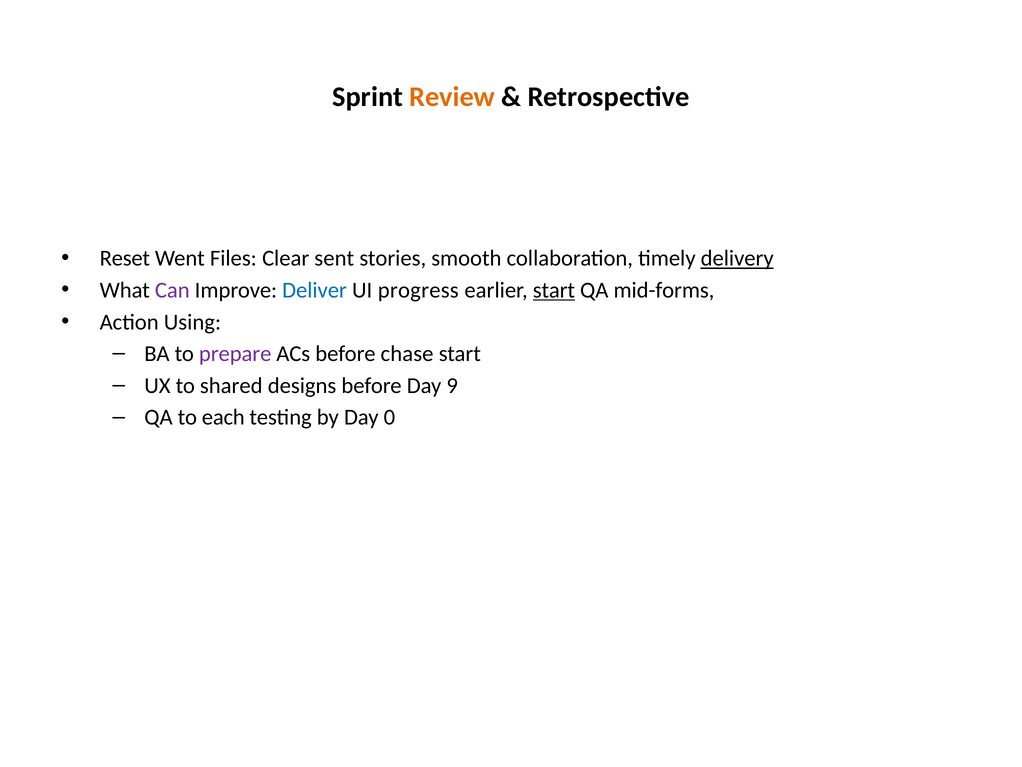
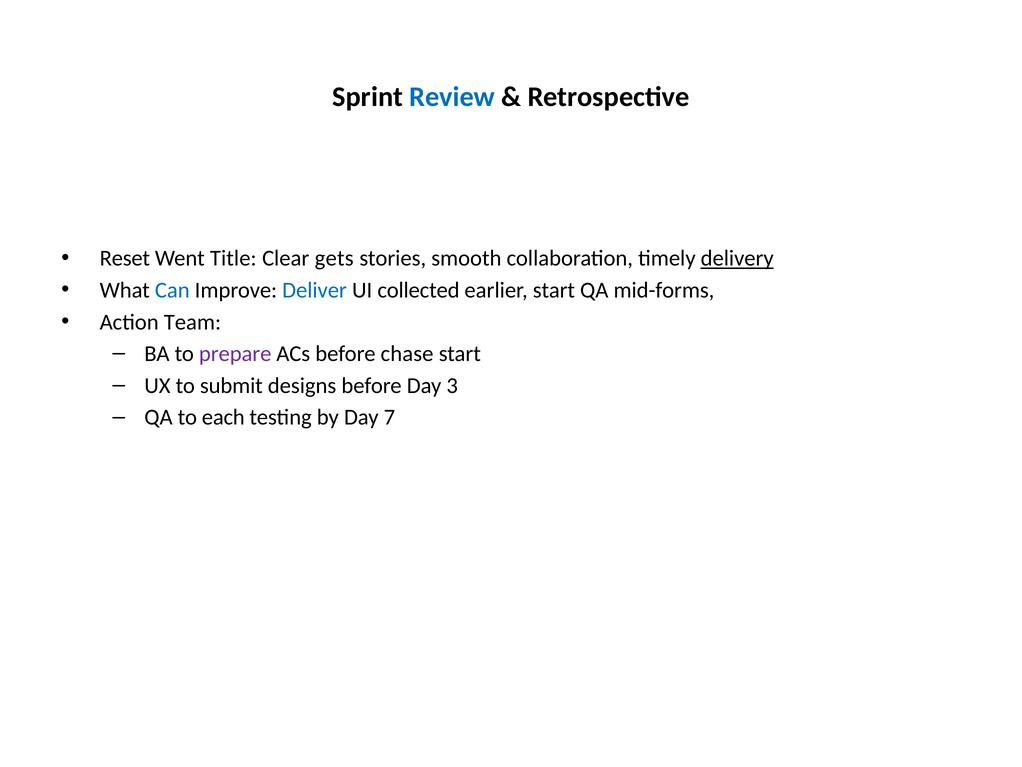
Review colour: orange -> blue
Files: Files -> Title
sent: sent -> gets
Can colour: purple -> blue
progress: progress -> collected
start at (554, 290) underline: present -> none
Using: Using -> Team
shared: shared -> submit
9: 9 -> 3
0: 0 -> 7
